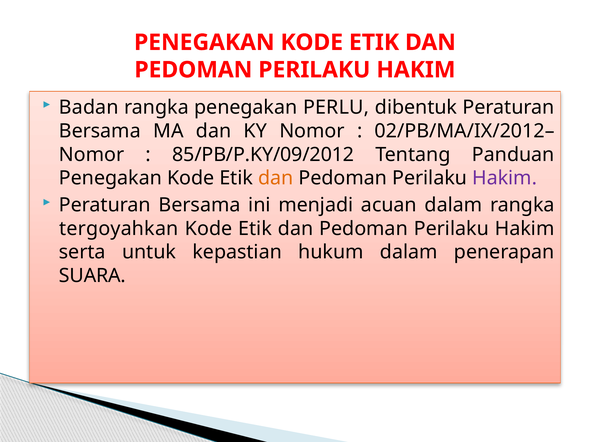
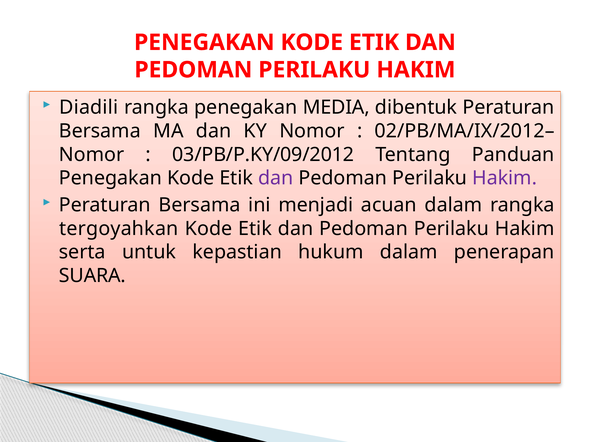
Badan: Badan -> Diadili
PERLU: PERLU -> MEDIA
85/PB/P.KY/09/2012: 85/PB/P.KY/09/2012 -> 03/PB/P.KY/09/2012
dan at (276, 178) colour: orange -> purple
